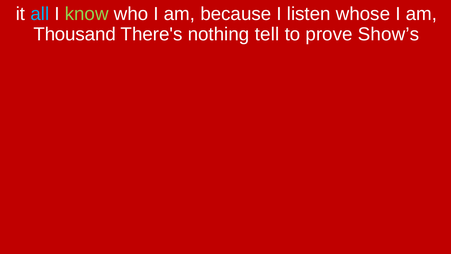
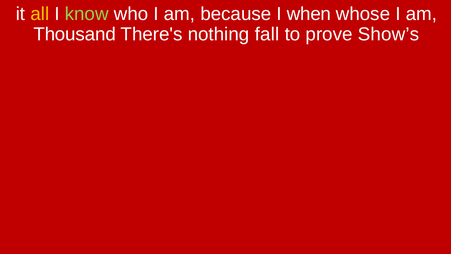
all colour: light blue -> yellow
listen: listen -> when
tell: tell -> fall
